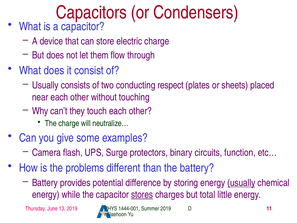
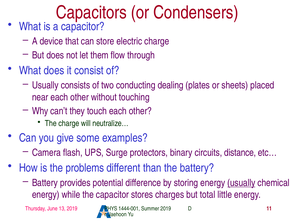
respect: respect -> dealing
function: function -> distance
stores underline: present -> none
